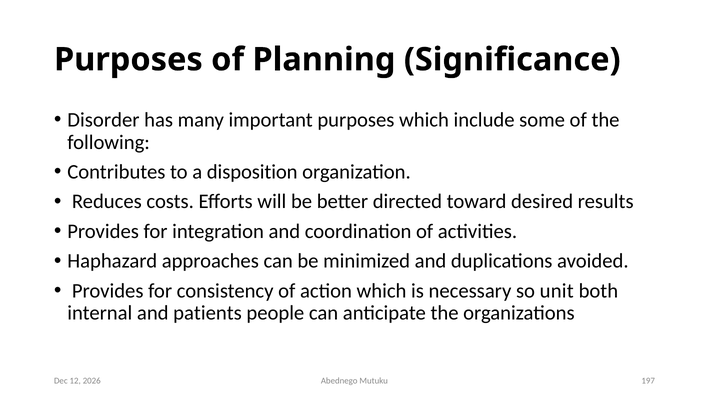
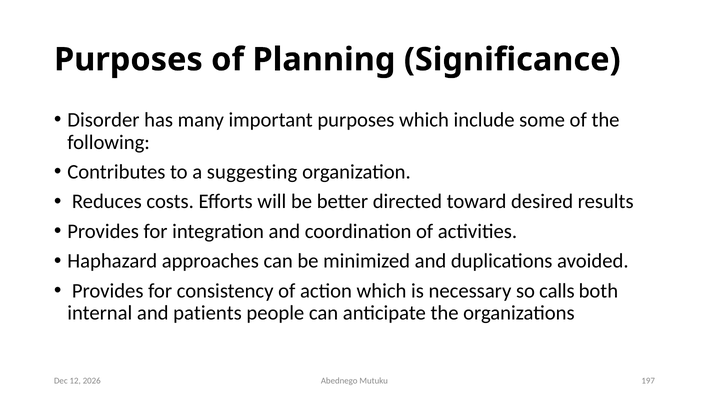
disposition: disposition -> suggesting
unit: unit -> calls
